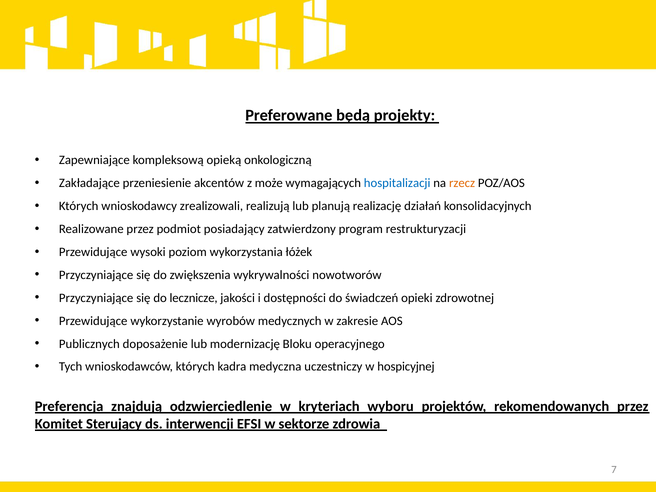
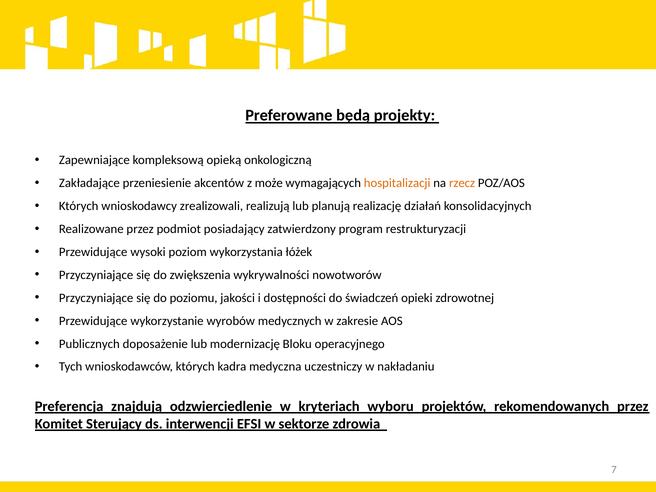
hospitalizacji colour: blue -> orange
lecznicze: lecznicze -> poziomu
hospicyjnej: hospicyjnej -> nakładaniu
